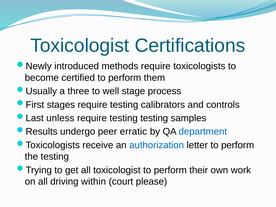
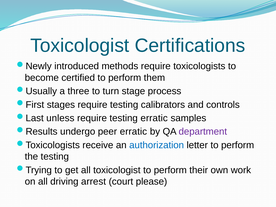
well: well -> turn
testing testing: testing -> erratic
department colour: blue -> purple
within: within -> arrest
